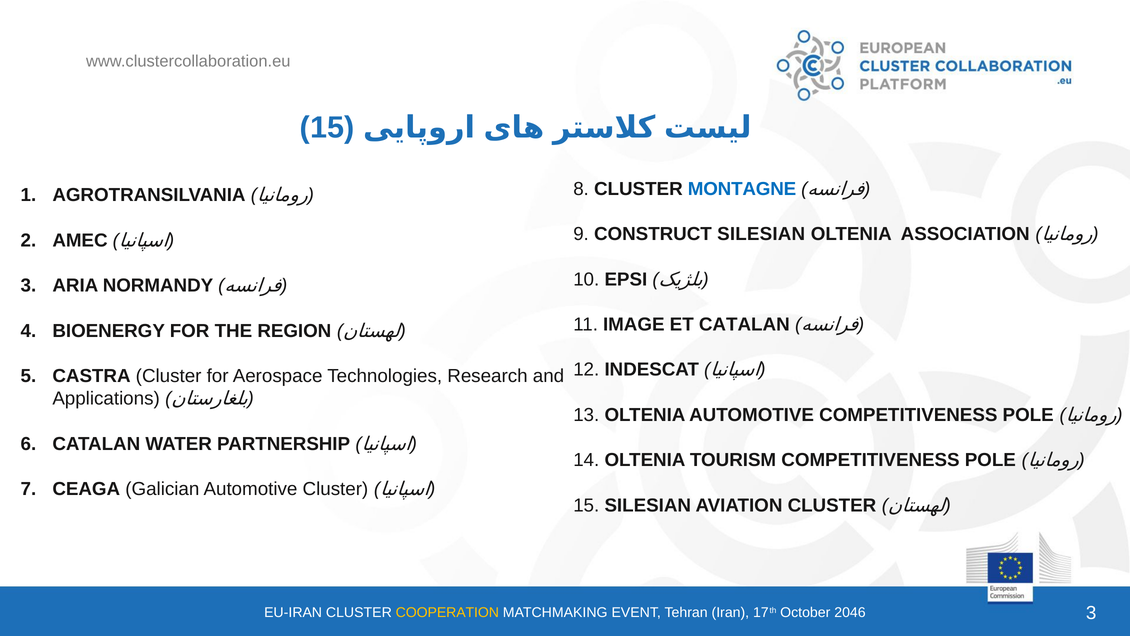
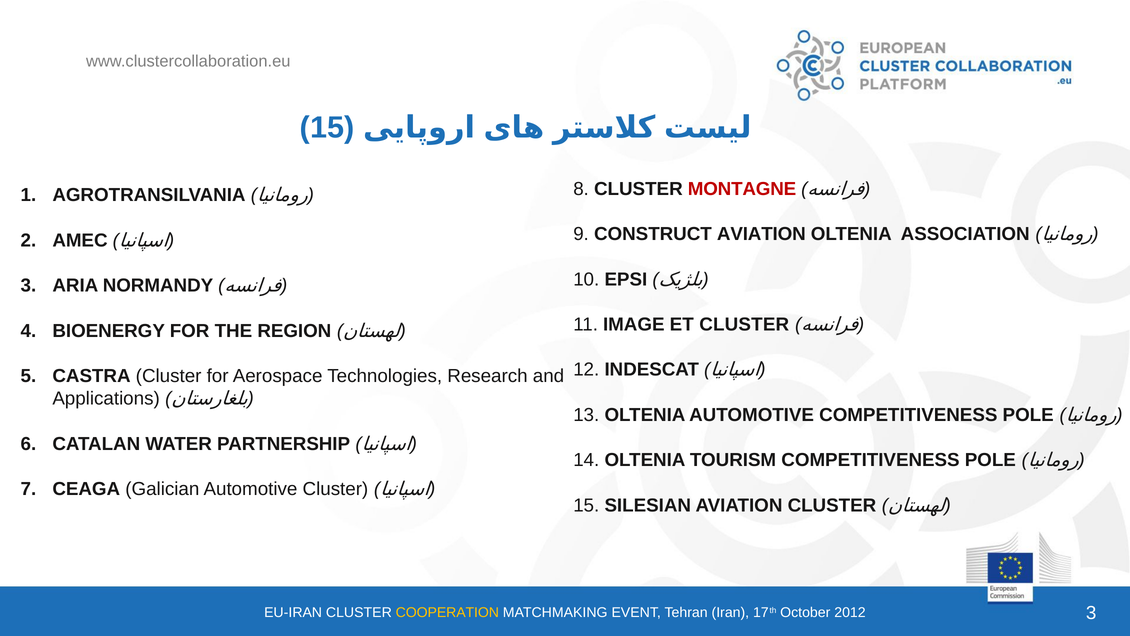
MONTAGNE colour: blue -> red
CONSTRUCT SILESIAN: SILESIAN -> AVIATION
ET CATALAN: CATALAN -> CLUSTER
2046: 2046 -> 2012
